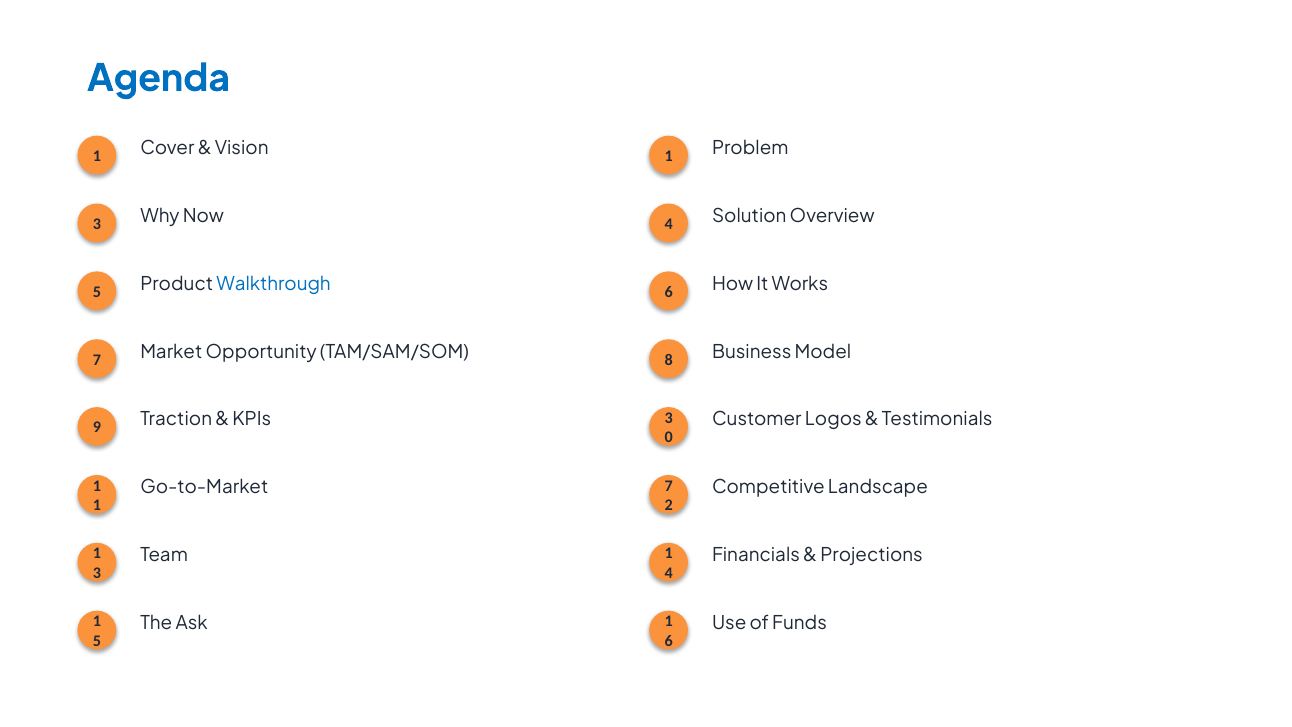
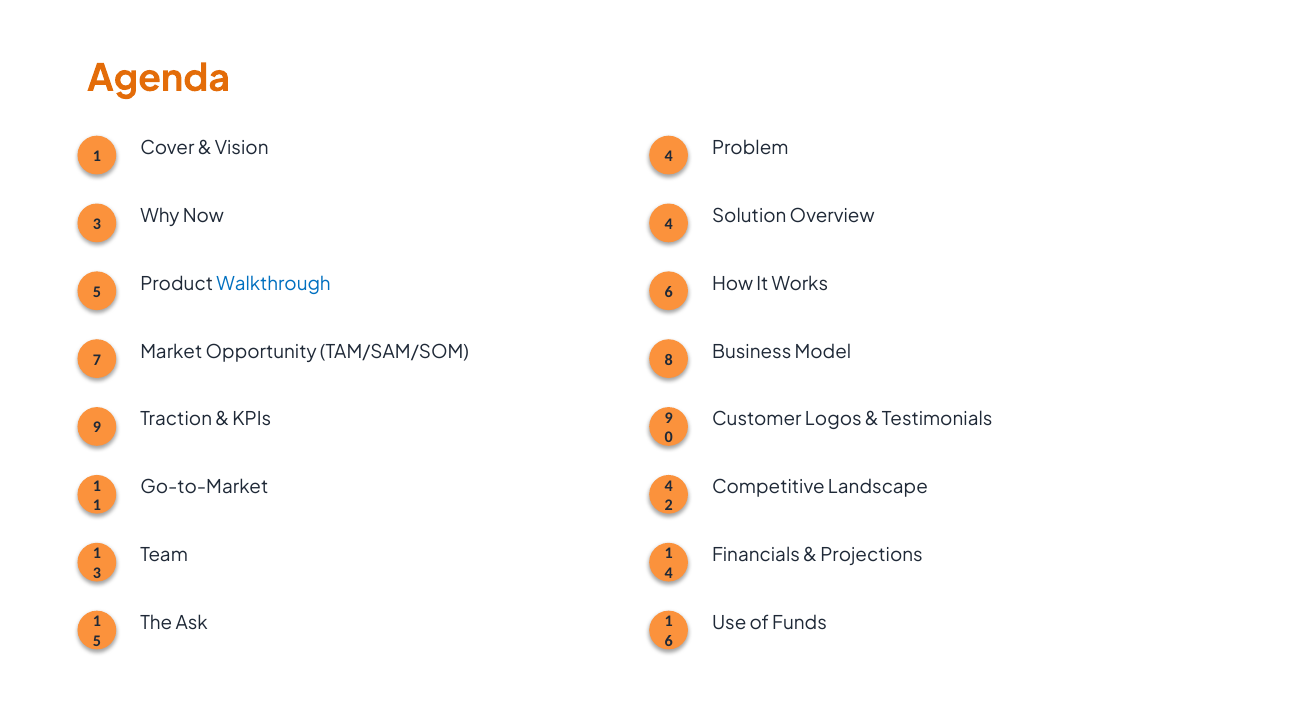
Agenda colour: blue -> orange
Vision 1: 1 -> 4
KPIs 3: 3 -> 9
Go-to-Market 7: 7 -> 4
